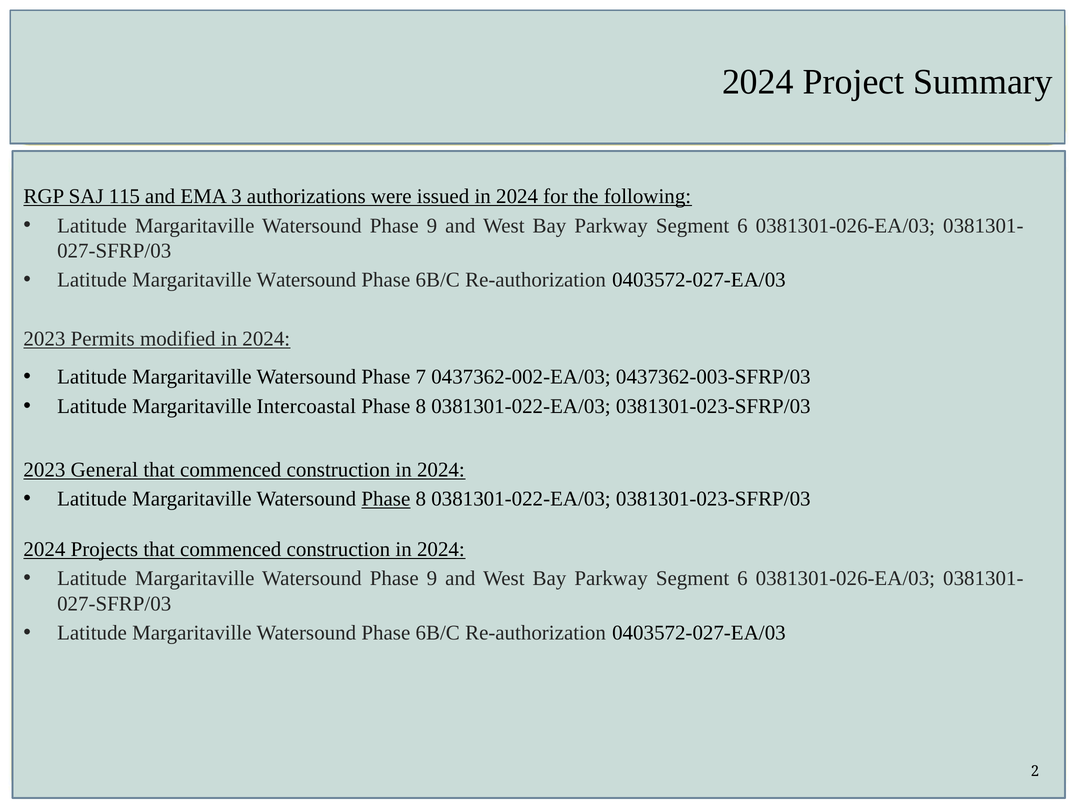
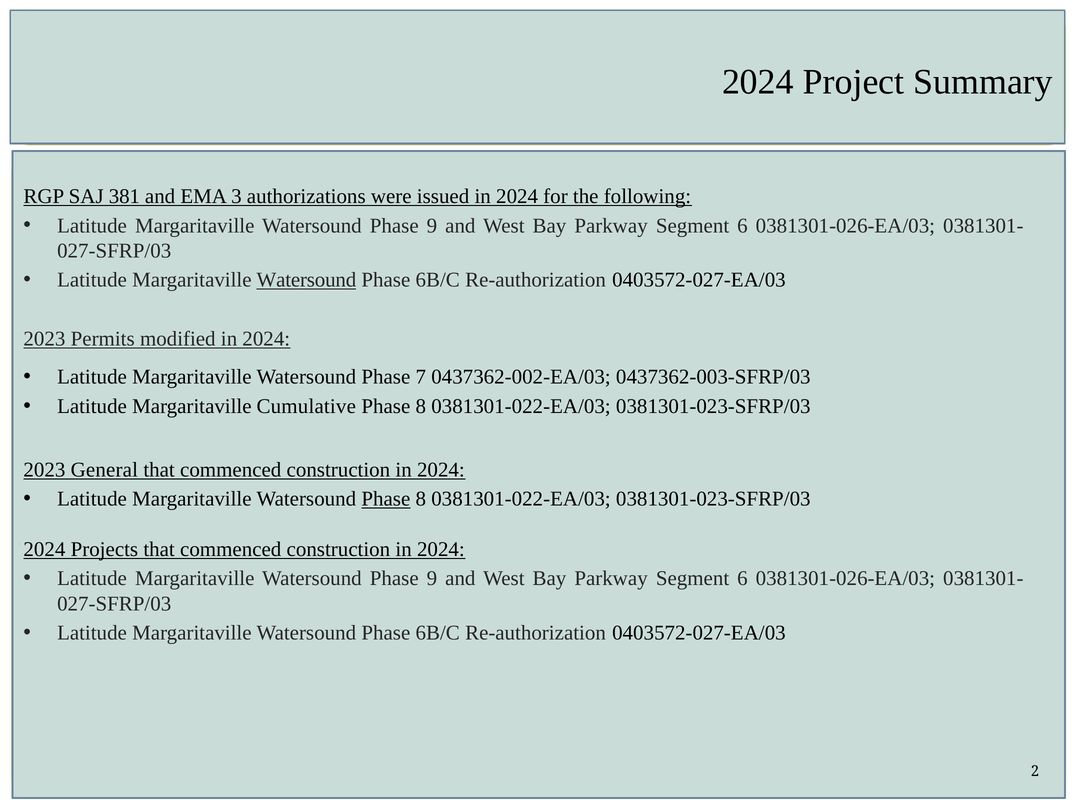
115: 115 -> 381
Watersound at (306, 280) underline: none -> present
Intercoastal: Intercoastal -> Cumulative
